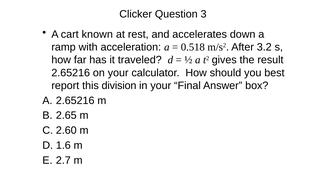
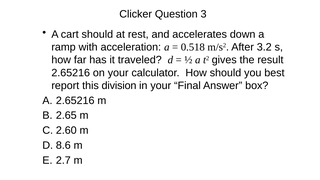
cart known: known -> should
1.6: 1.6 -> 8.6
